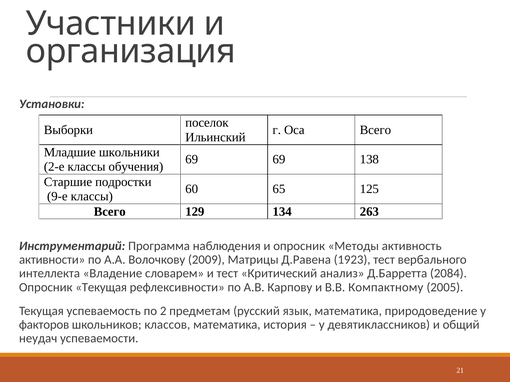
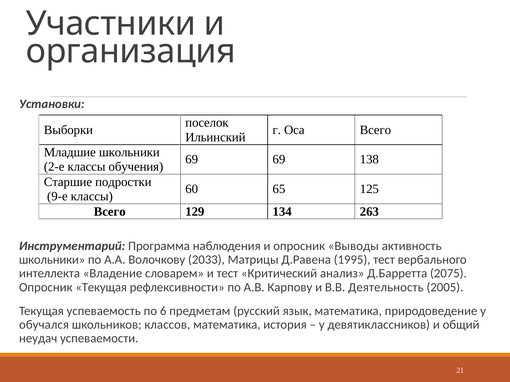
Методы: Методы -> Выводы
активности at (52, 260): активности -> школьники
2009: 2009 -> 2033
1923: 1923 -> 1995
2084: 2084 -> 2075
Компактному: Компактному -> Деятельность
2: 2 -> 6
факторов: факторов -> обучался
